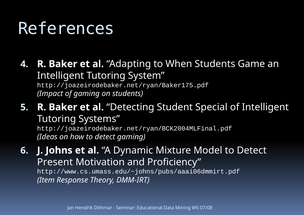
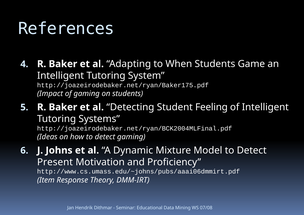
Special: Special -> Feeling
